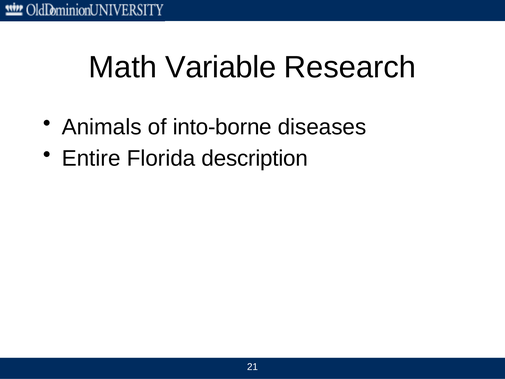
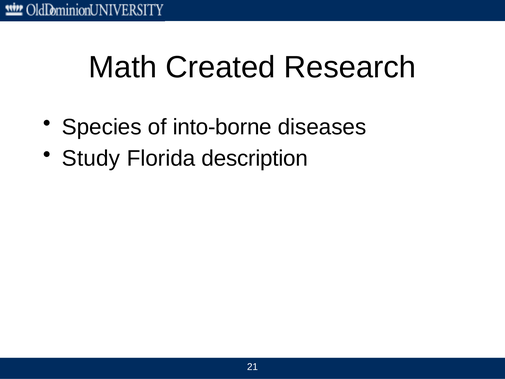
Variable: Variable -> Created
Animals: Animals -> Species
Entire: Entire -> Study
